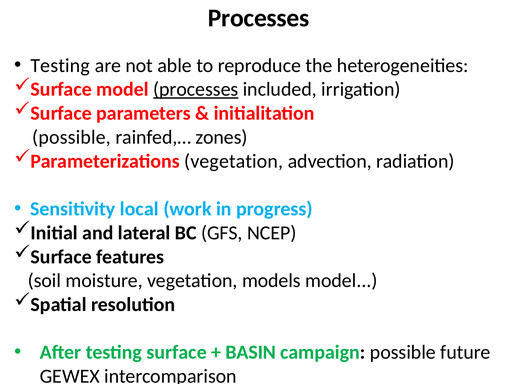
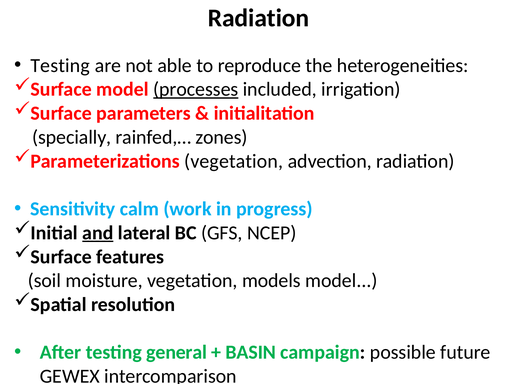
Processes at (259, 18): Processes -> Radiation
possible at (72, 137): possible -> specially
local: local -> calm
and underline: none -> present
testing surface: surface -> general
